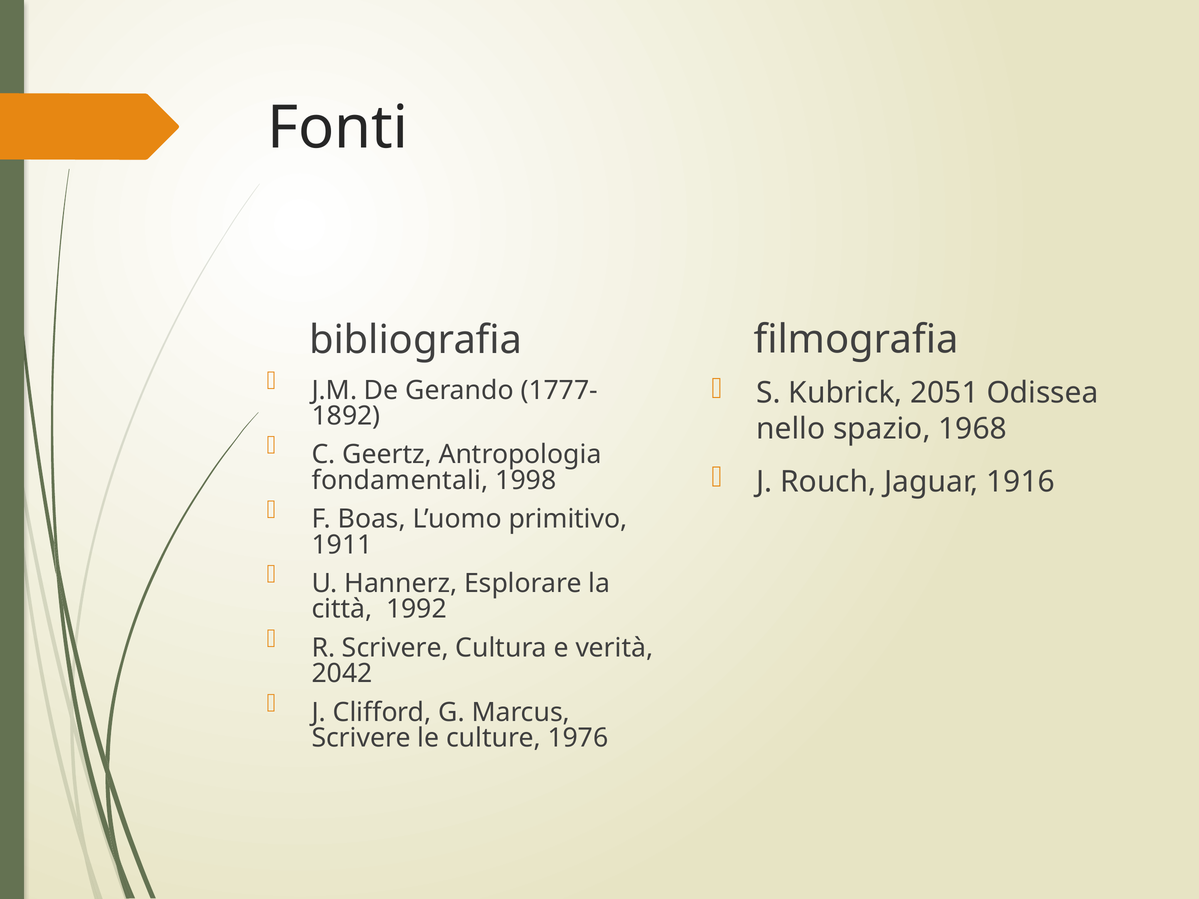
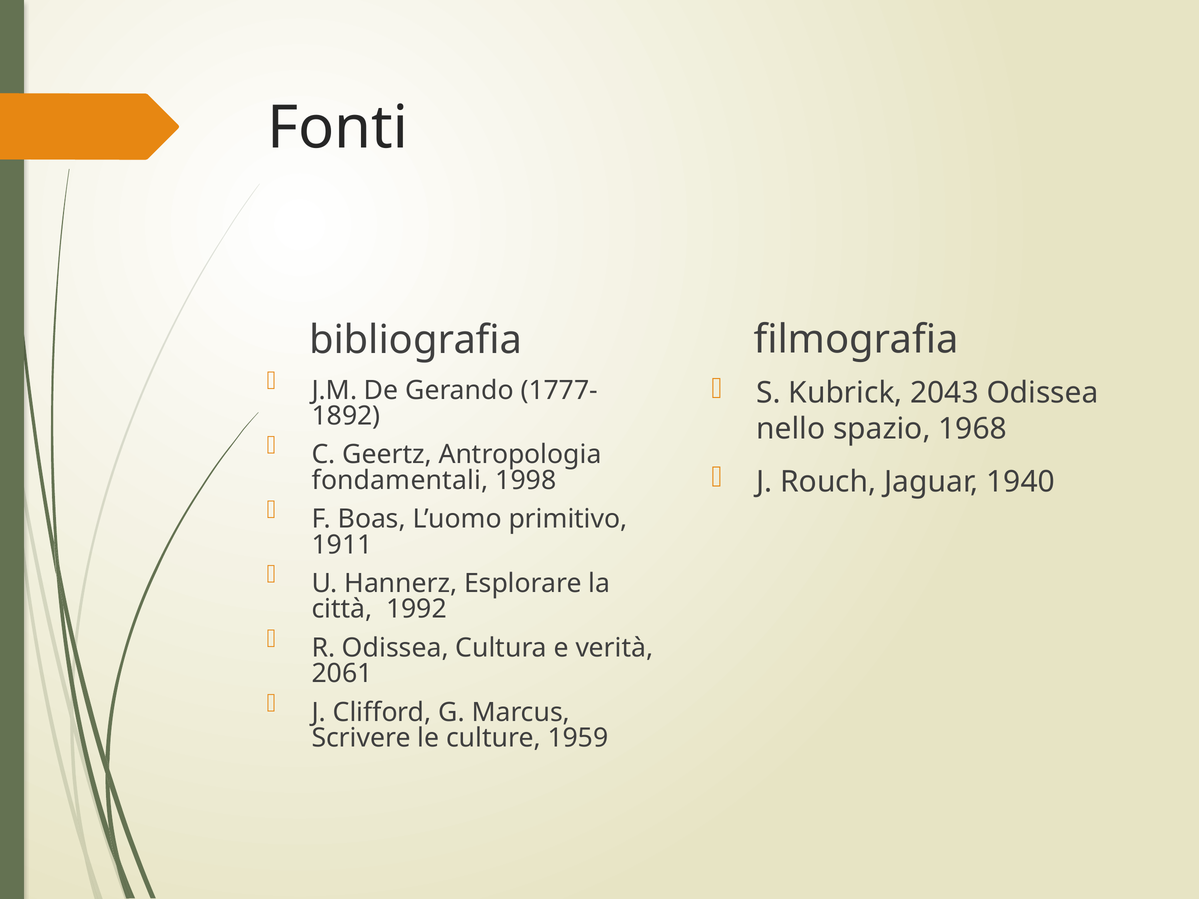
2051: 2051 -> 2043
1916: 1916 -> 1940
R Scrivere: Scrivere -> Odissea
2042: 2042 -> 2061
1976: 1976 -> 1959
